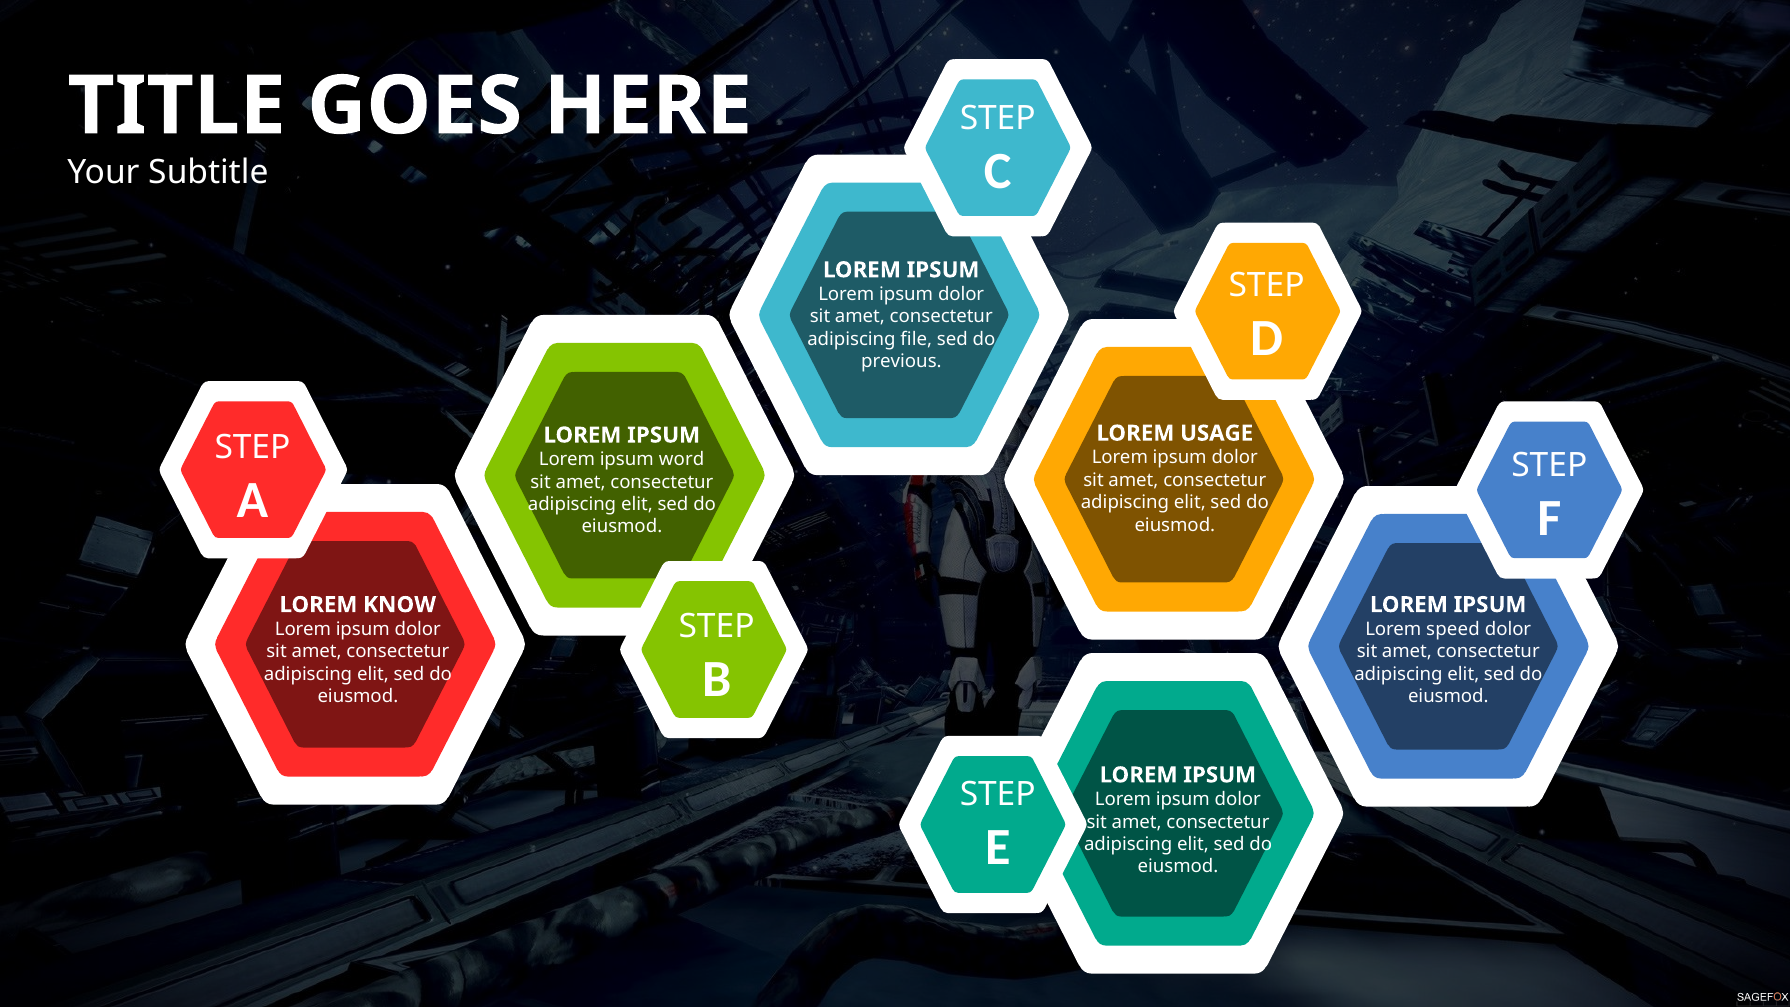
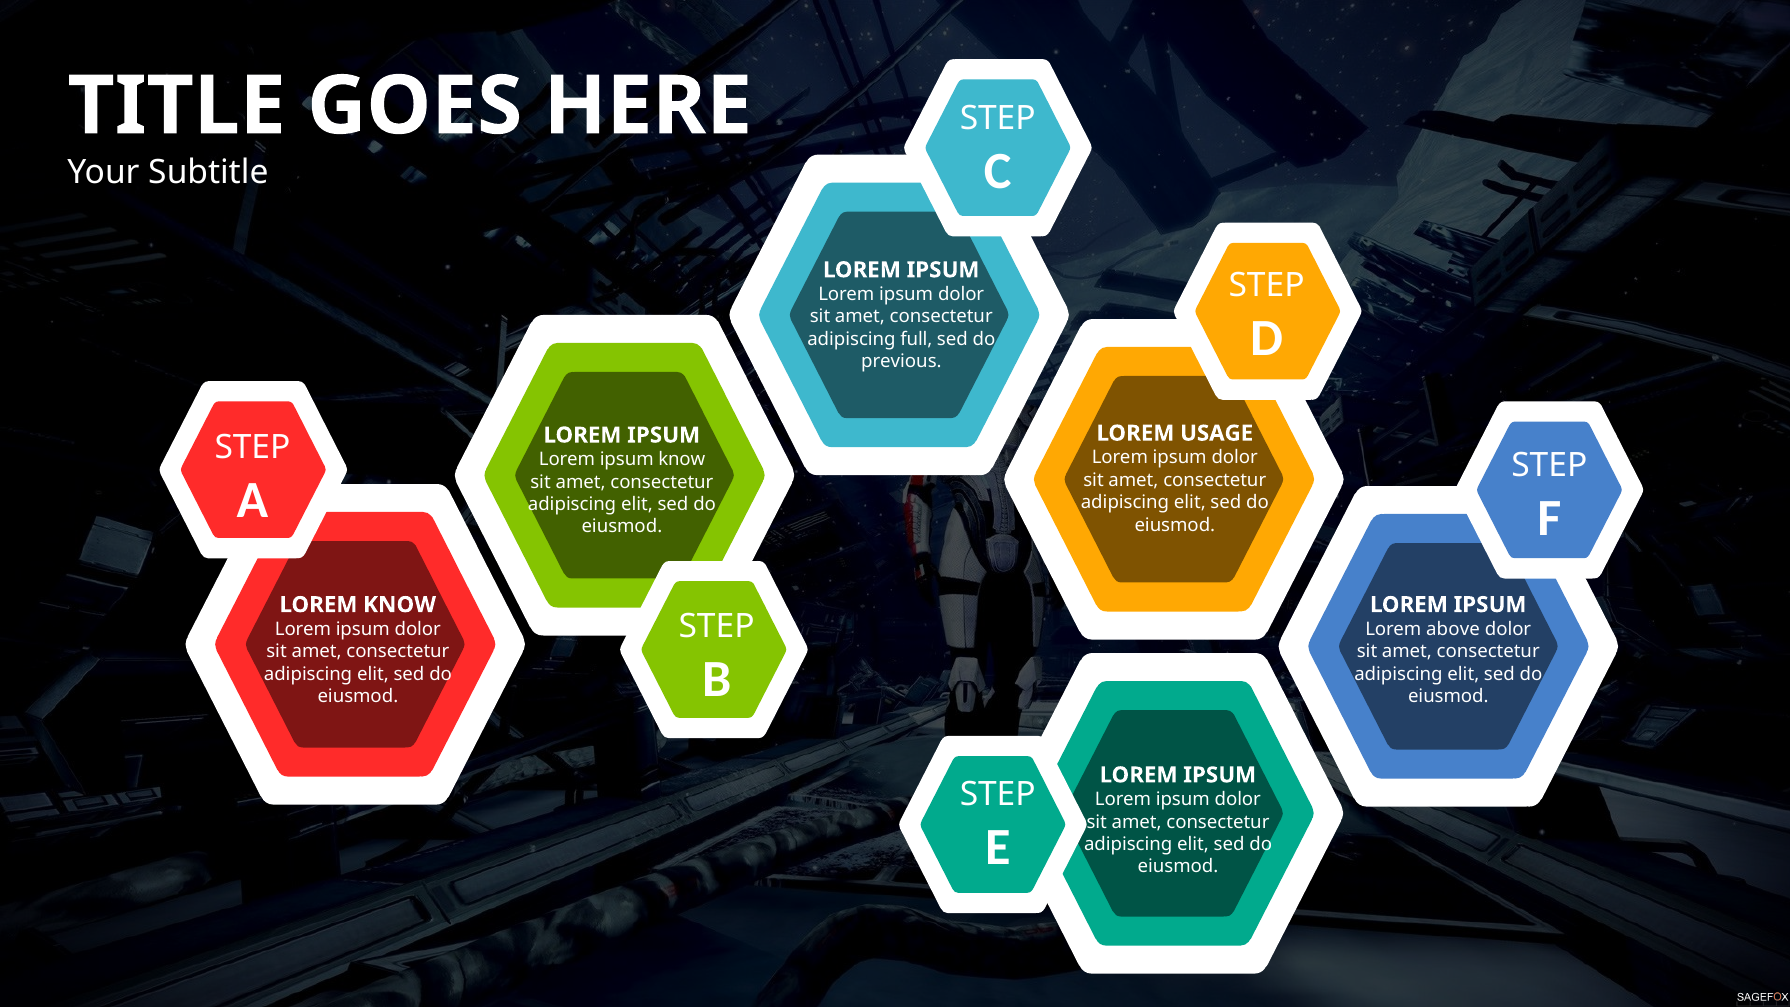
file: file -> full
ipsum word: word -> know
speed: speed -> above
